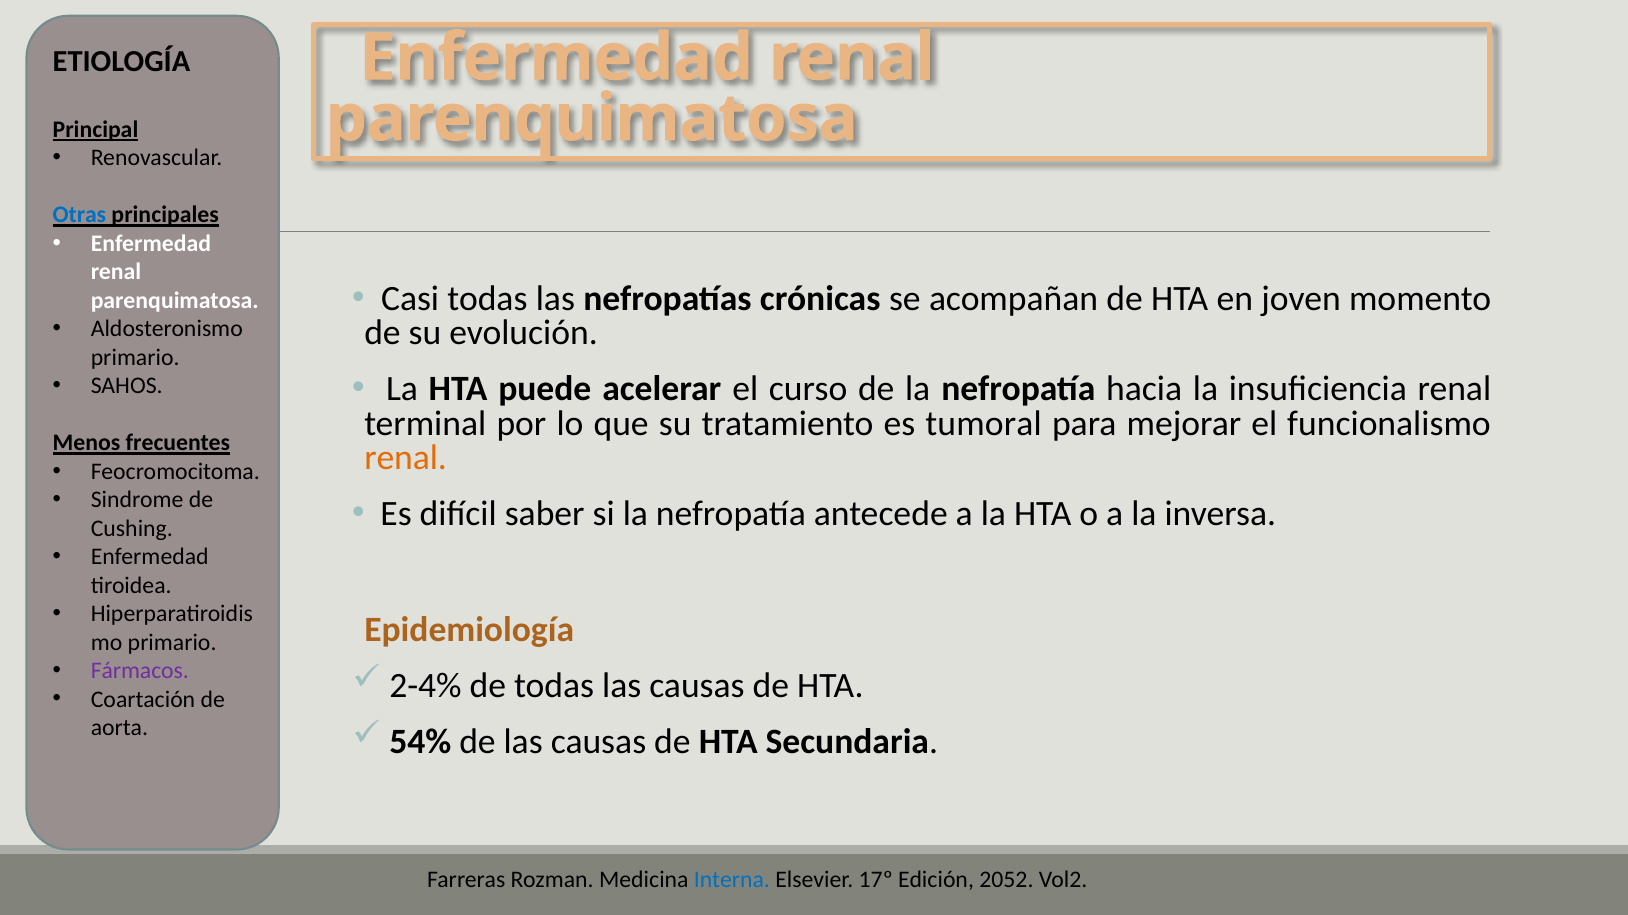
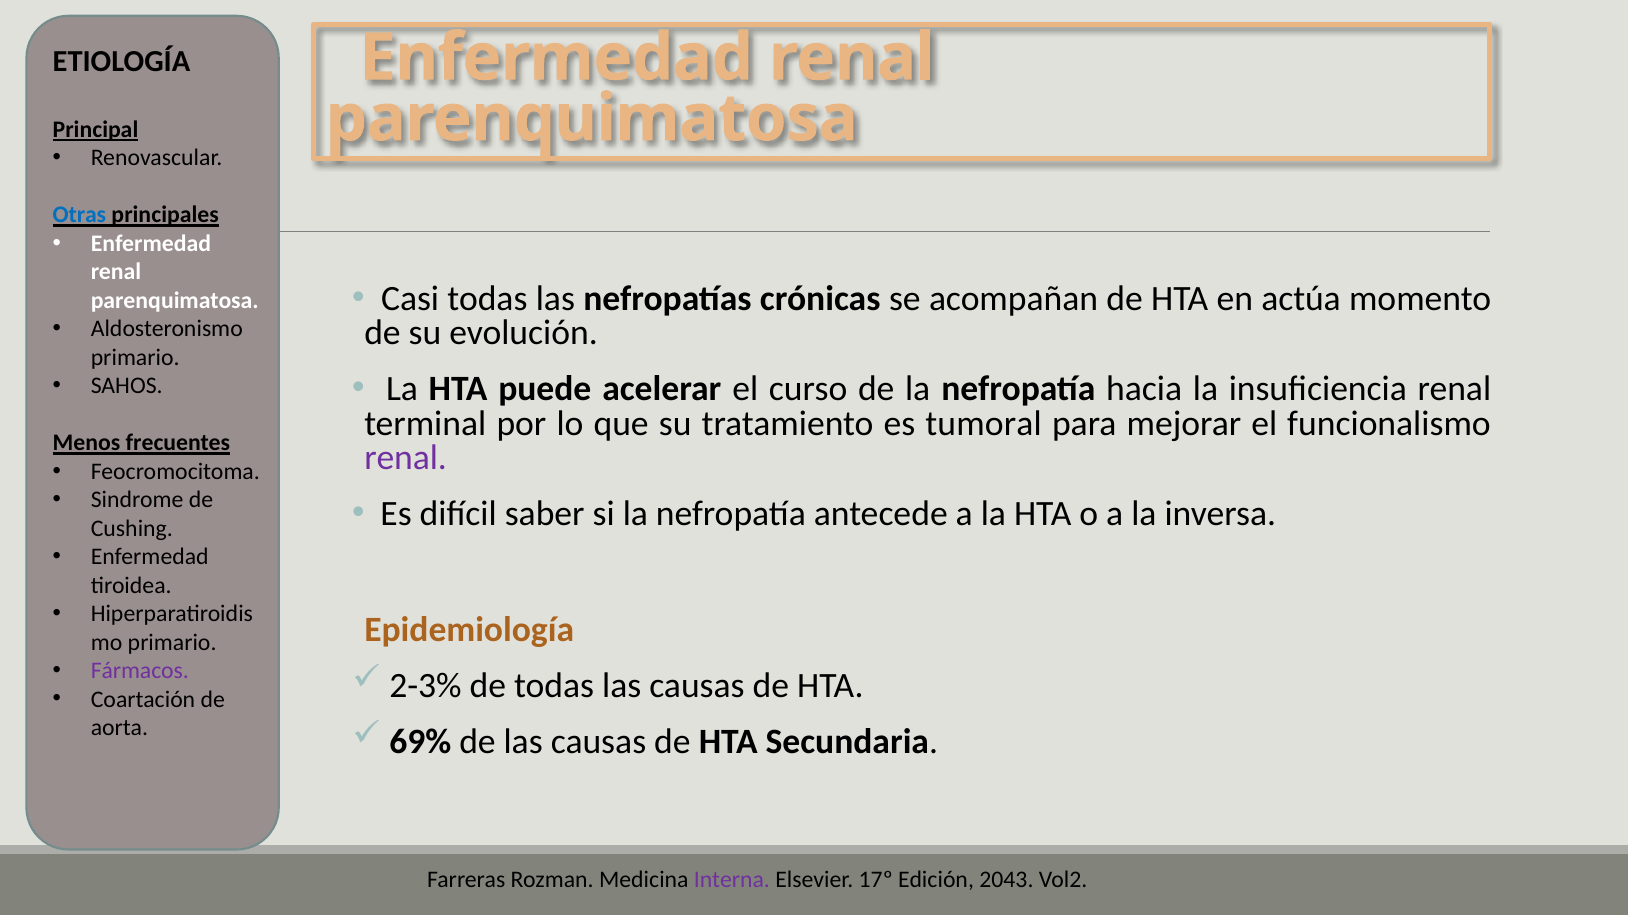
joven: joven -> actúa
renal at (406, 459) colour: orange -> purple
2-4%: 2-4% -> 2-3%
54%: 54% -> 69%
Interna colour: blue -> purple
2052: 2052 -> 2043
